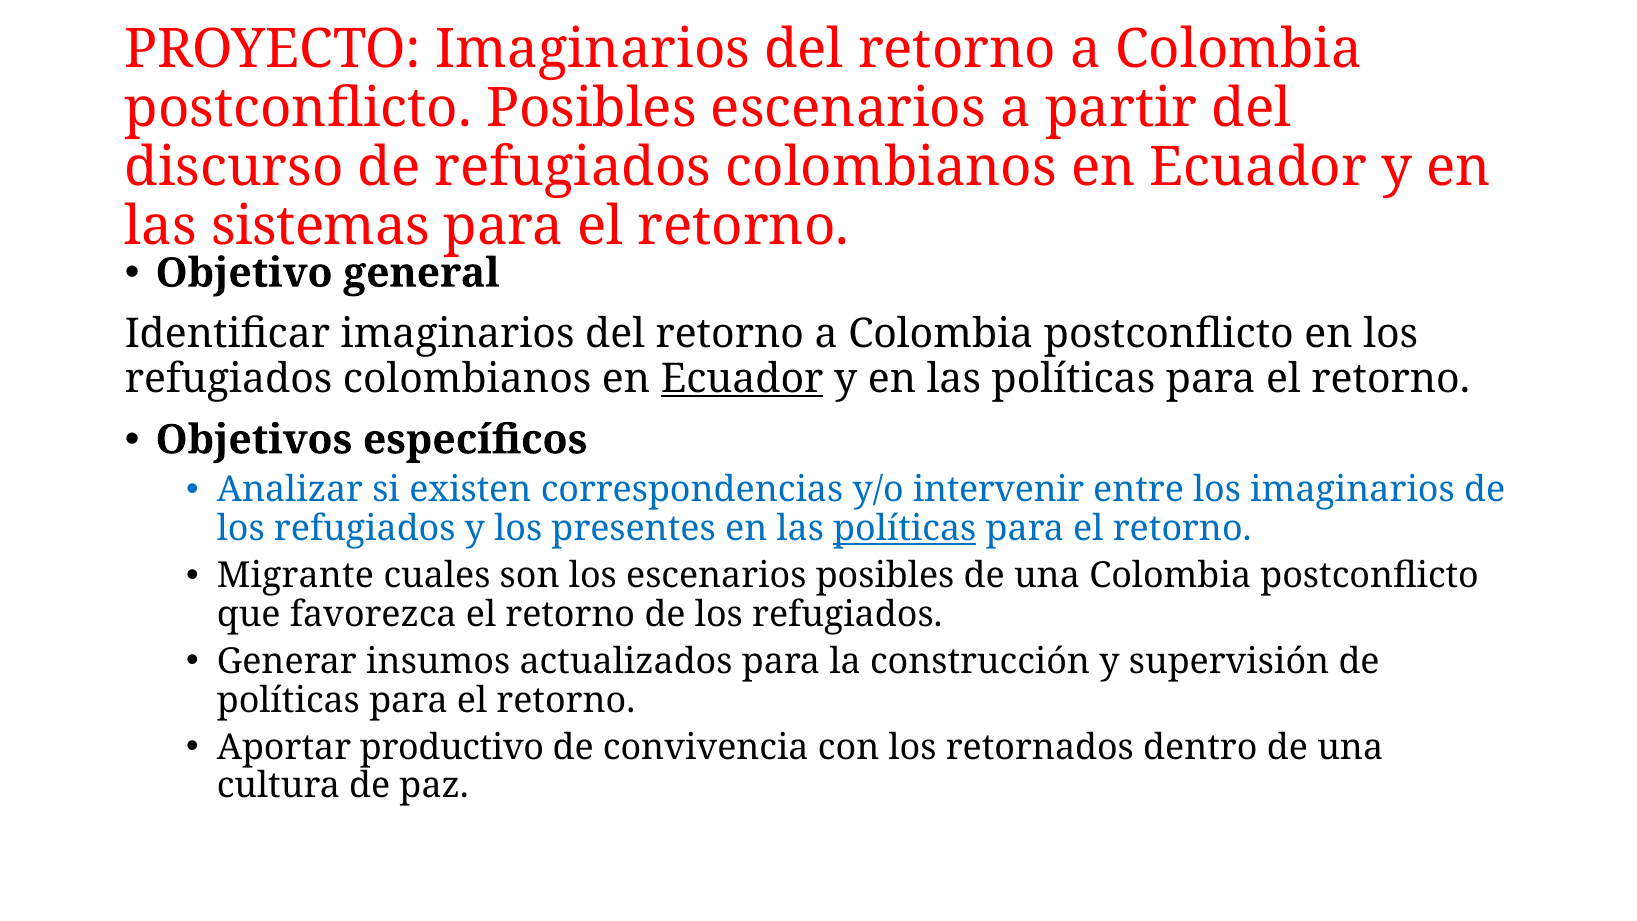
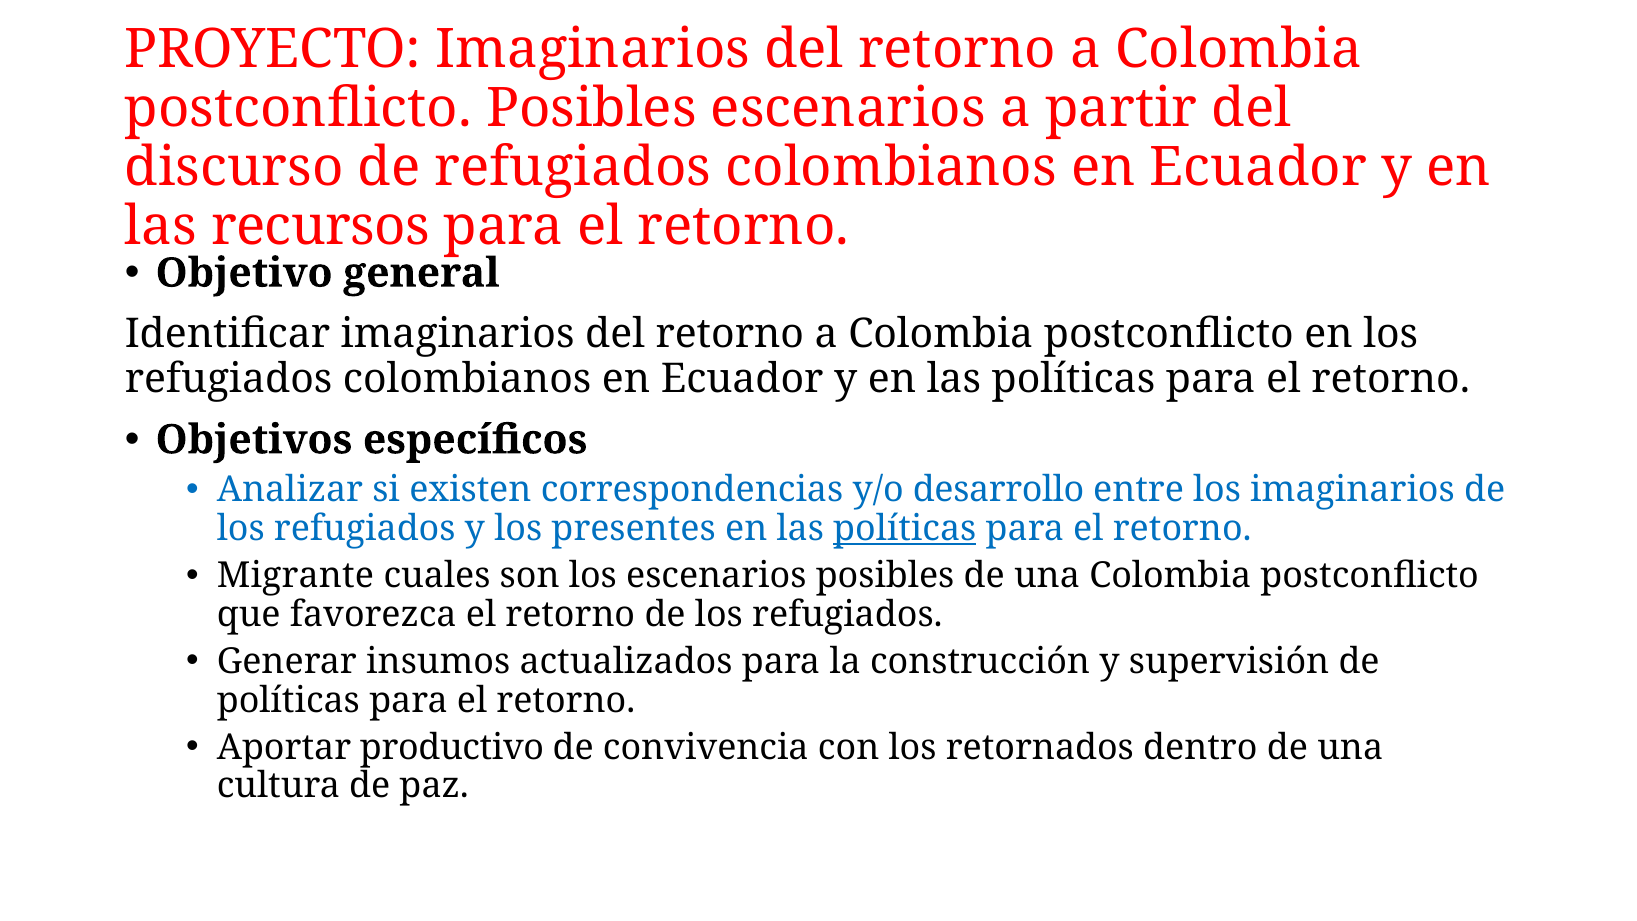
sistemas: sistemas -> recursos
Ecuador at (742, 379) underline: present -> none
intervenir: intervenir -> desarrollo
